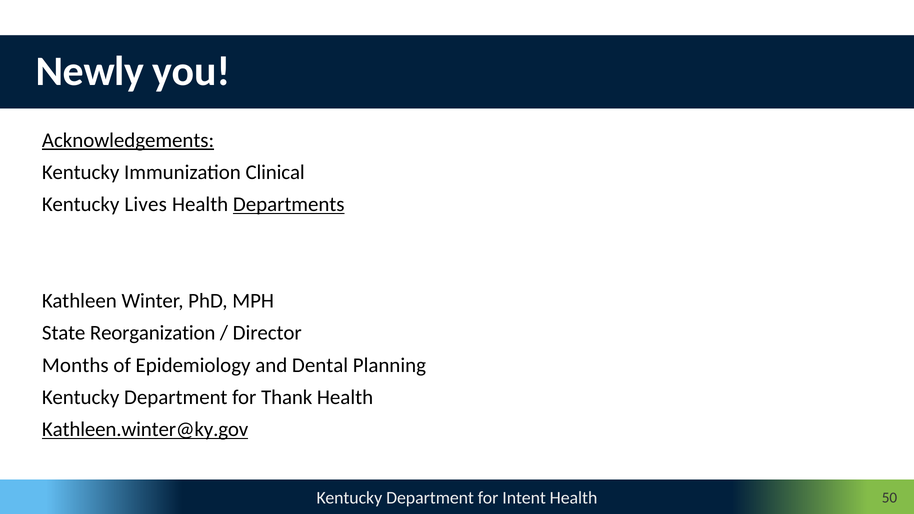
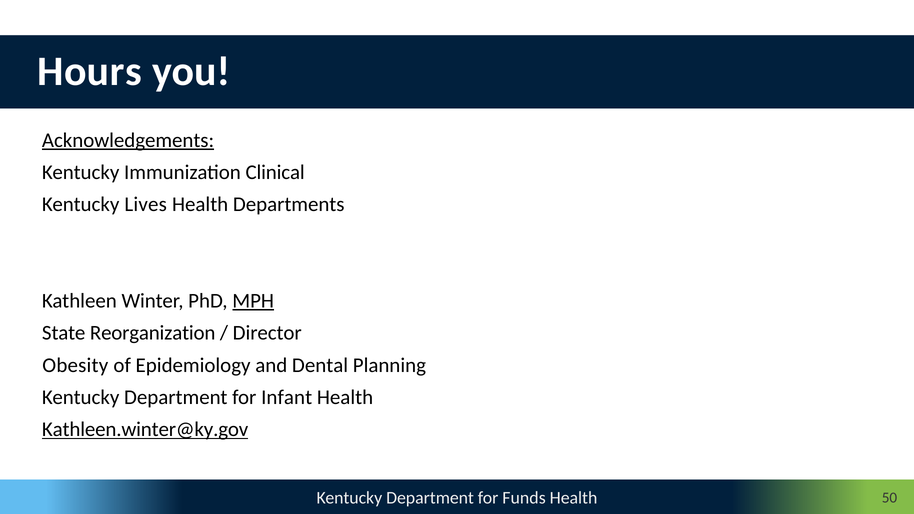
Newly: Newly -> Hours
Departments underline: present -> none
MPH underline: none -> present
Months: Months -> Obesity
Thank: Thank -> Infant
Intent: Intent -> Funds
